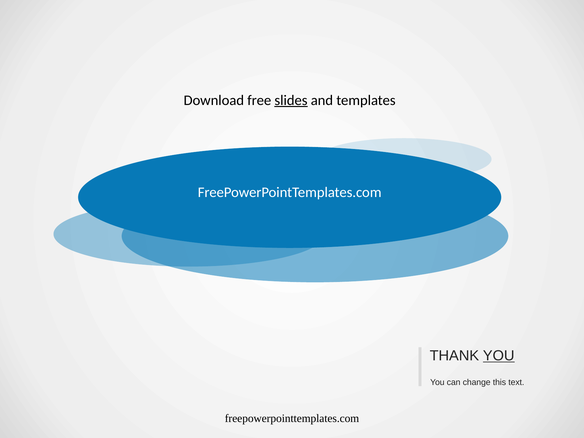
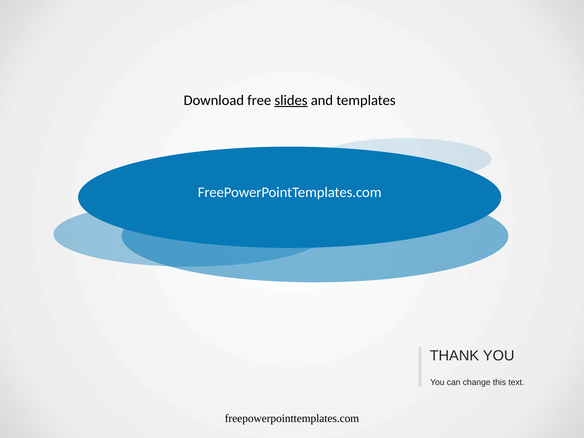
YOU at (499, 356) underline: present -> none
